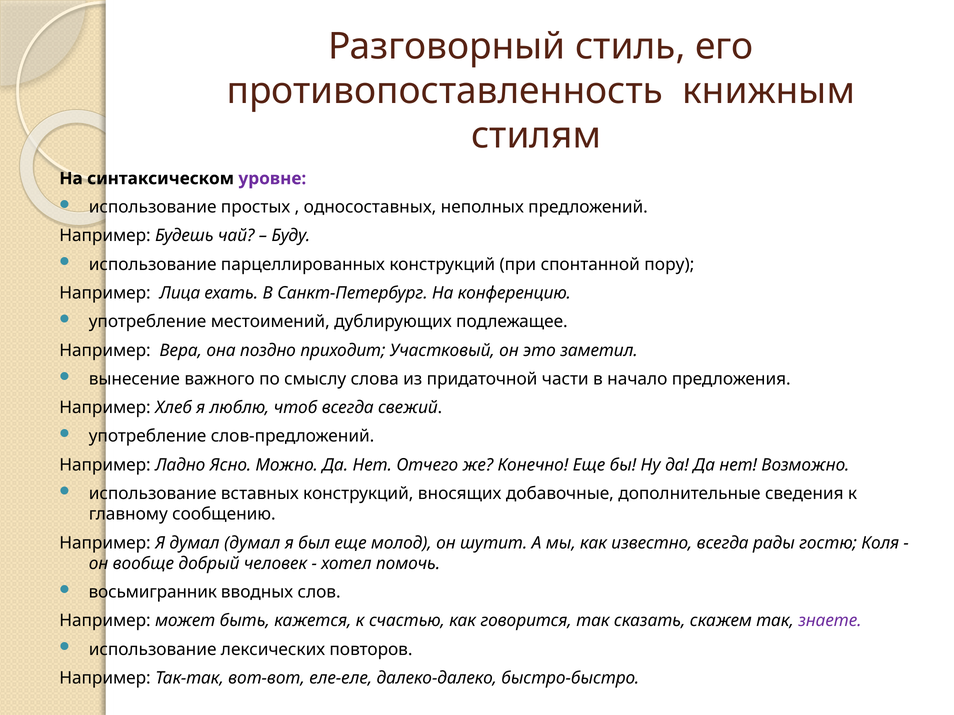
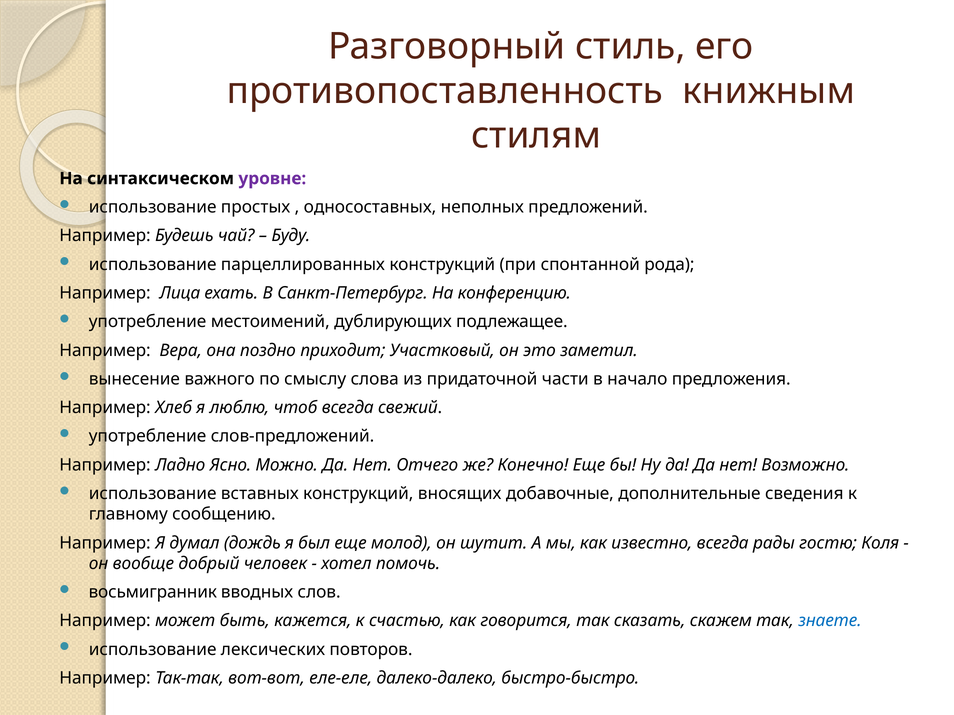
пору: пору -> рода
думал думал: думал -> дождь
знаете colour: purple -> blue
